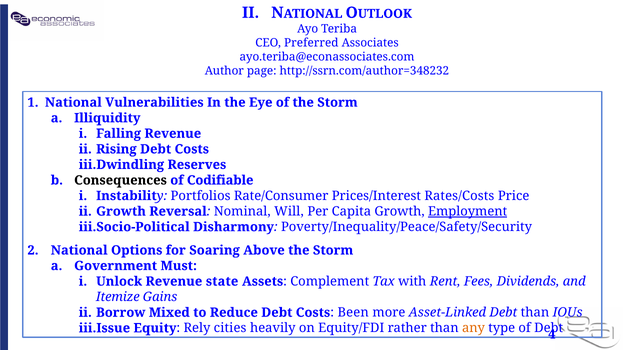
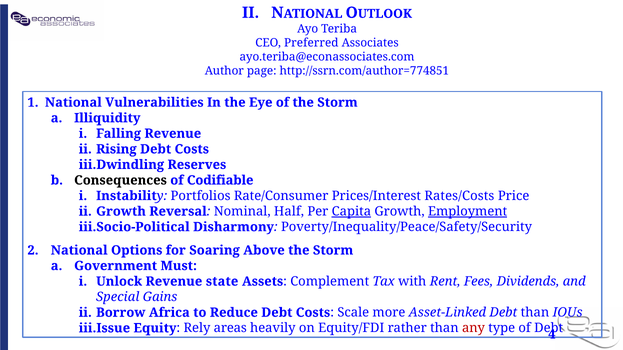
http://ssrn.com/author=348232: http://ssrn.com/author=348232 -> http://ssrn.com/author=774851
Will: Will -> Half
Capita underline: none -> present
Itemize: Itemize -> Special
Mixed: Mixed -> Africa
Been: Been -> Scale
cities: cities -> areas
any colour: orange -> red
